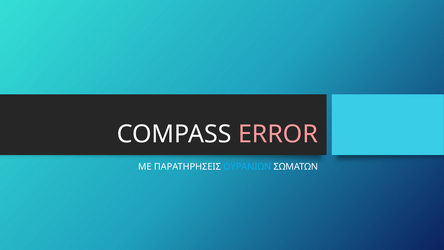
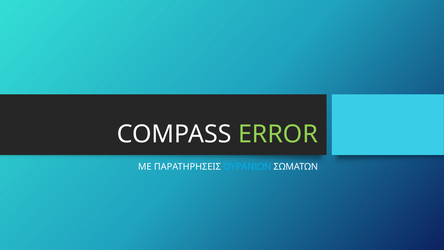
ERROR colour: pink -> light green
